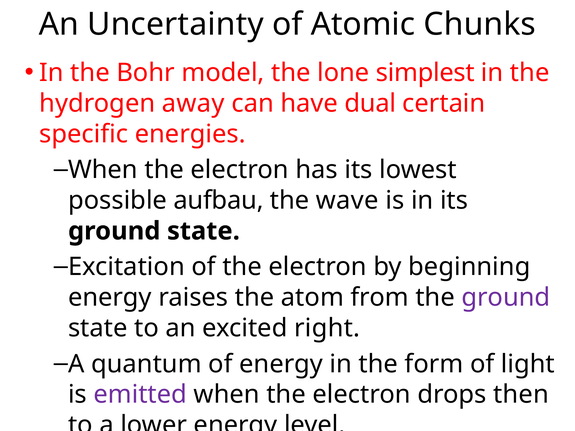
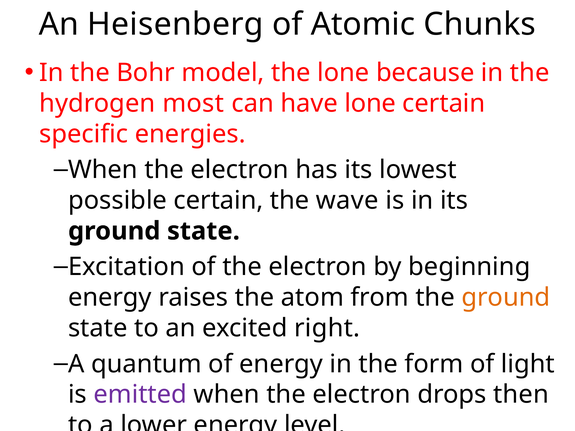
Uncertainty: Uncertainty -> Heisenberg
simplest: simplest -> because
away: away -> most
have dual: dual -> lone
possible aufbau: aufbau -> certain
ground at (506, 298) colour: purple -> orange
